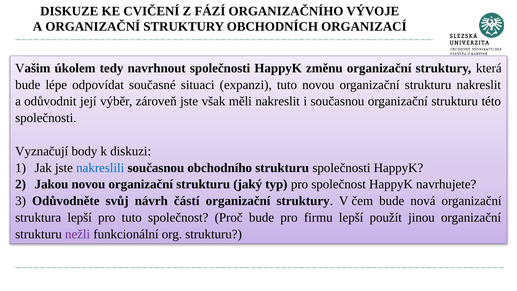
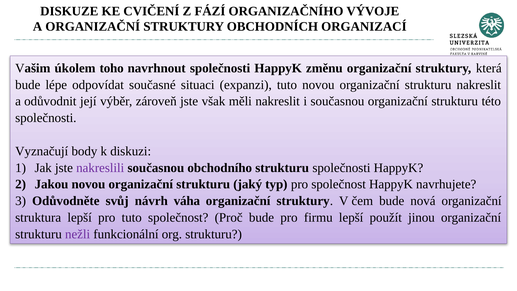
tedy: tedy -> toho
nakreslili colour: blue -> purple
částí: částí -> váha
